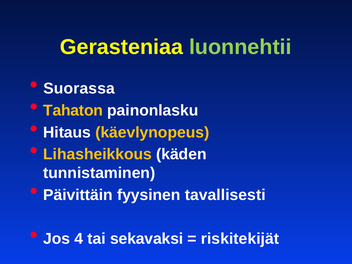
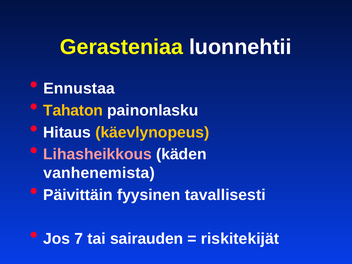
luonnehtii colour: light green -> white
Suorassa: Suorassa -> Ennustaa
Lihasheikkous colour: yellow -> pink
tunnistaminen: tunnistaminen -> vanhenemista
4: 4 -> 7
sekavaksi: sekavaksi -> sairauden
